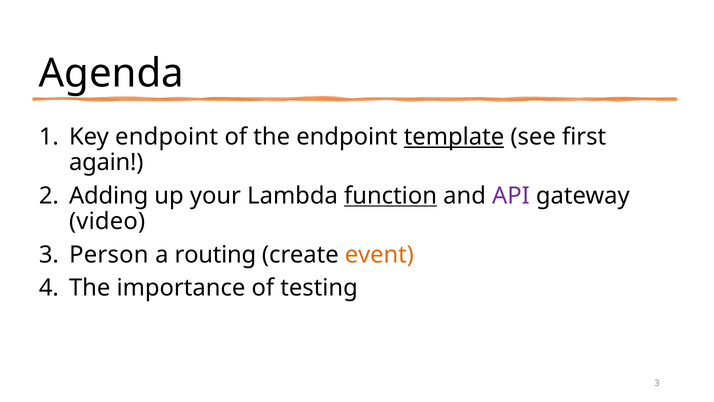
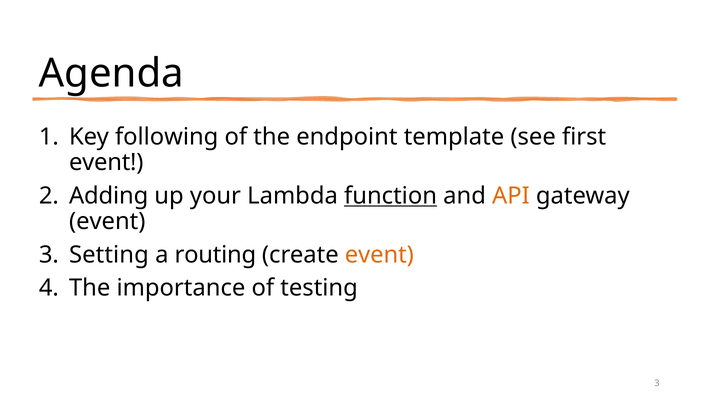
Key endpoint: endpoint -> following
template underline: present -> none
again at (106, 162): again -> event
API colour: purple -> orange
video at (107, 221): video -> event
Person: Person -> Setting
